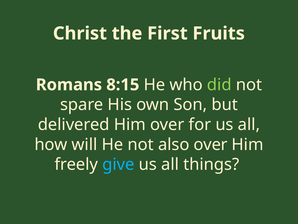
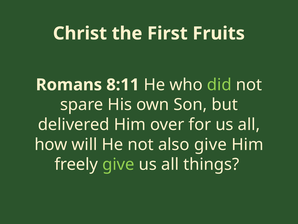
8:15: 8:15 -> 8:11
also over: over -> give
give at (118, 164) colour: light blue -> light green
